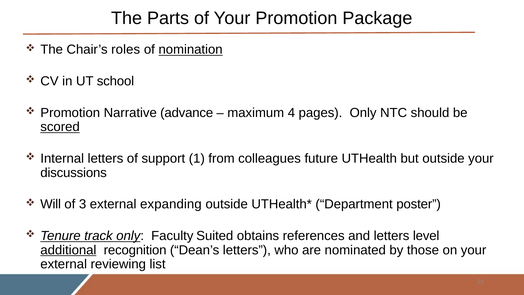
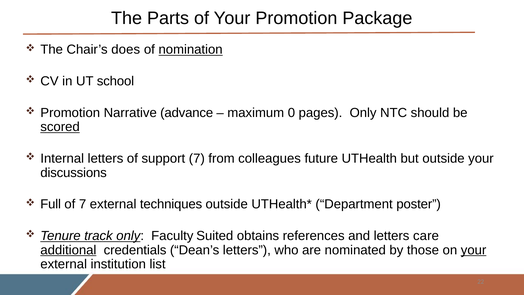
roles: roles -> does
4: 4 -> 0
support 1: 1 -> 7
Will: Will -> Full
of 3: 3 -> 7
expanding: expanding -> techniques
level: level -> care
recognition: recognition -> credentials
your at (474, 250) underline: none -> present
reviewing: reviewing -> institution
